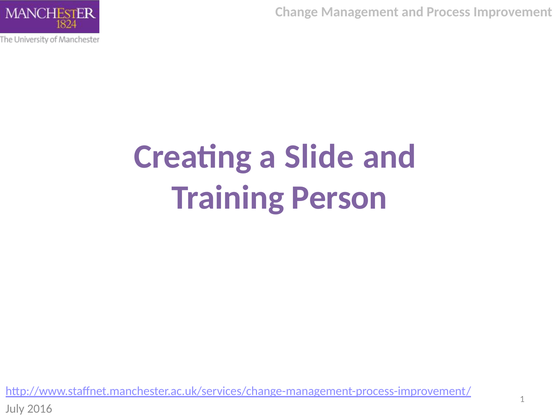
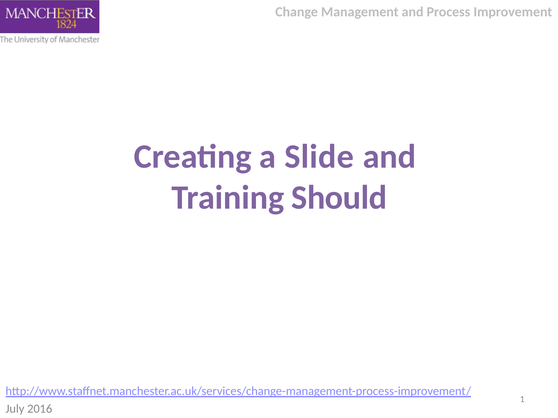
Person: Person -> Should
